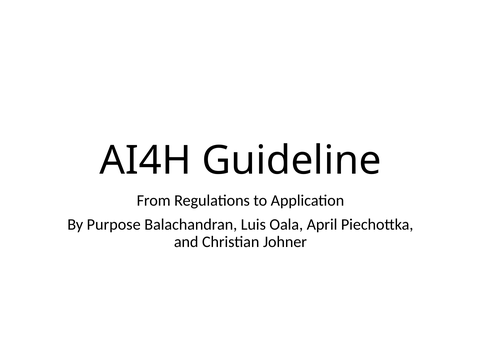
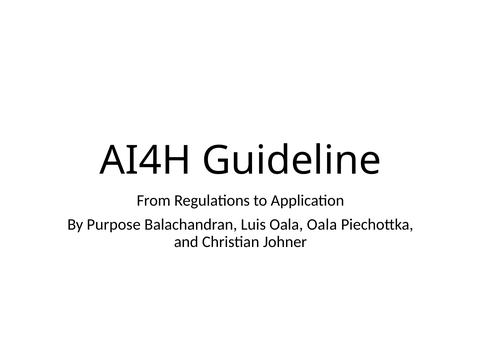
Oala April: April -> Oala
